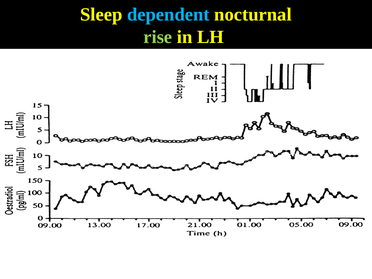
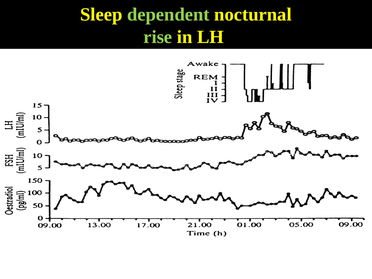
dependent colour: light blue -> light green
